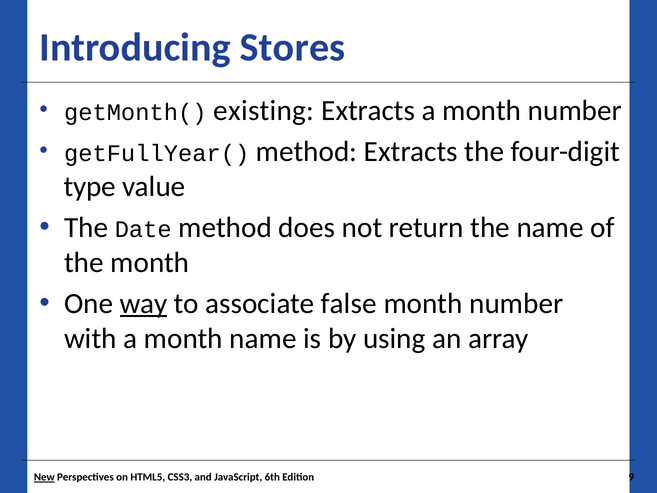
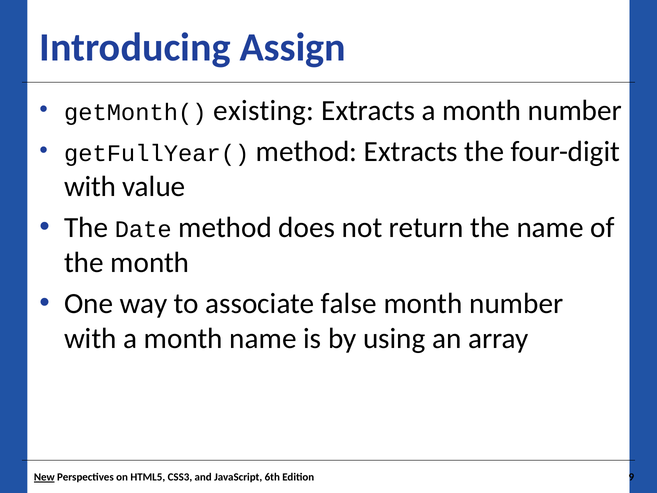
Stores: Stores -> Assign
type at (90, 186): type -> with
way underline: present -> none
